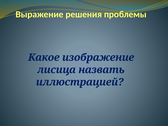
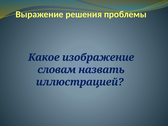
лисица: лисица -> словам
